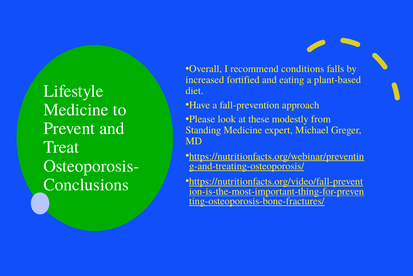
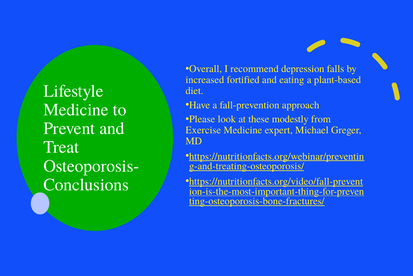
conditions: conditions -> depression
Standing: Standing -> Exercise
